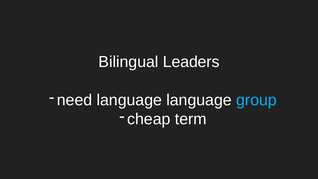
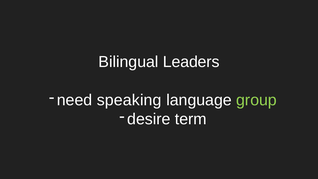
need language: language -> speaking
group colour: light blue -> light green
cheap: cheap -> desire
